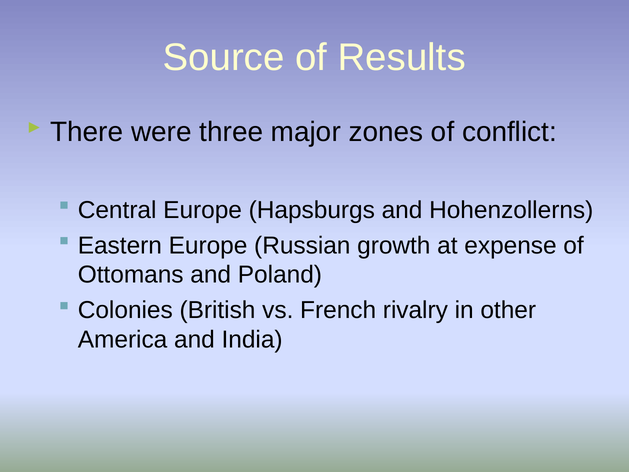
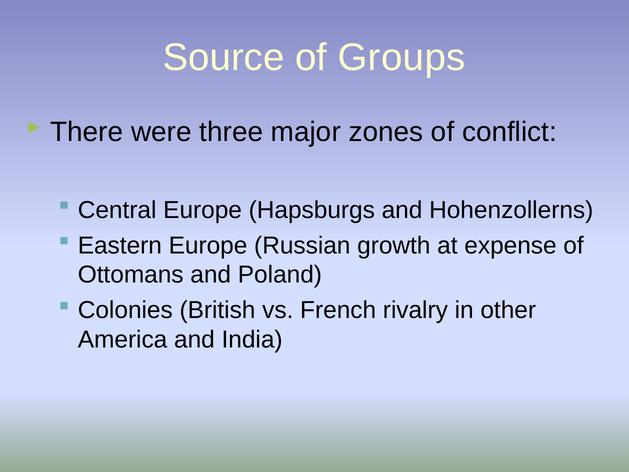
Results: Results -> Groups
